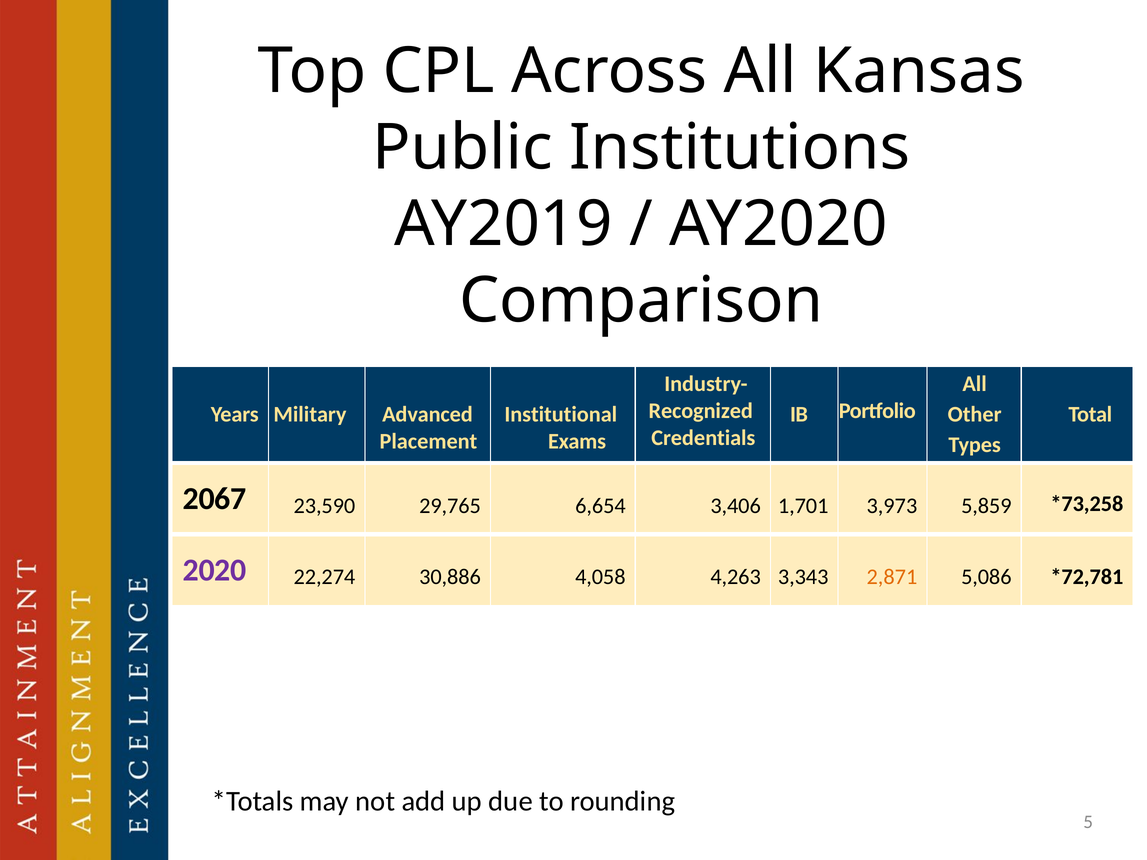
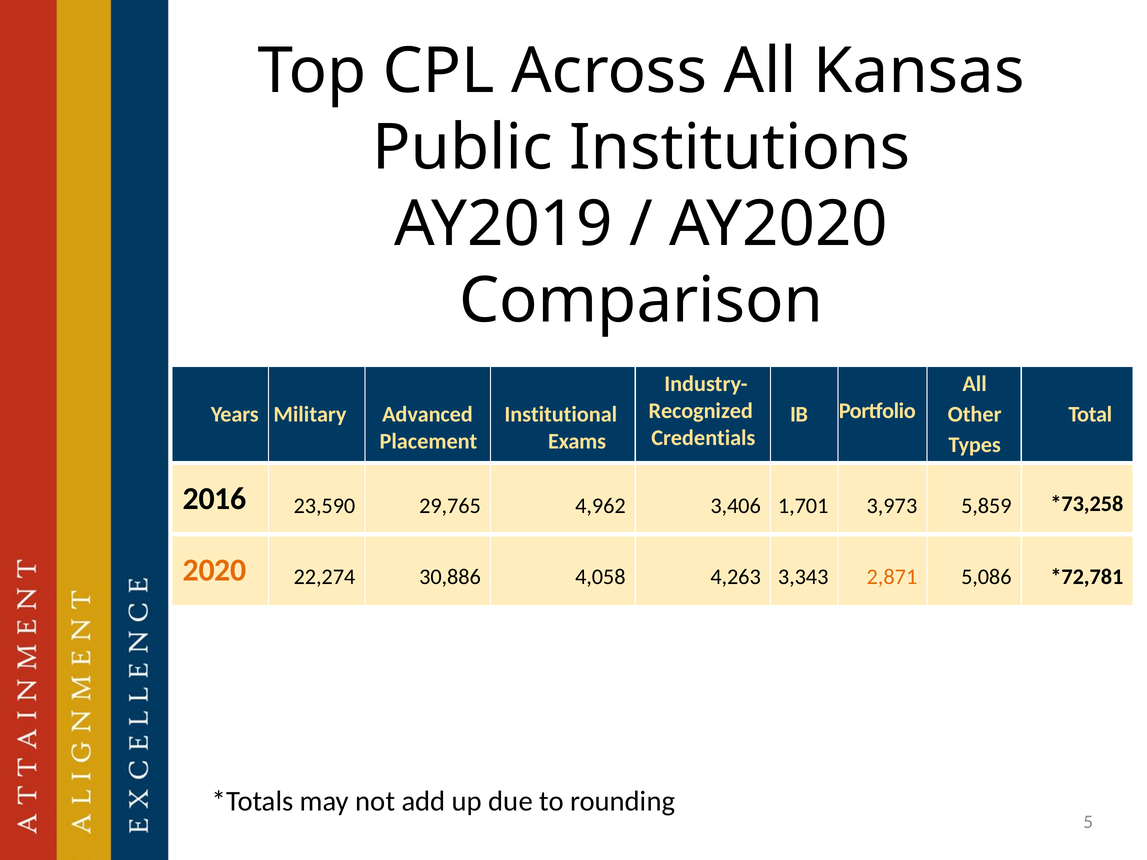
2067: 2067 -> 2016
6,654: 6,654 -> 4,962
2020 colour: purple -> orange
